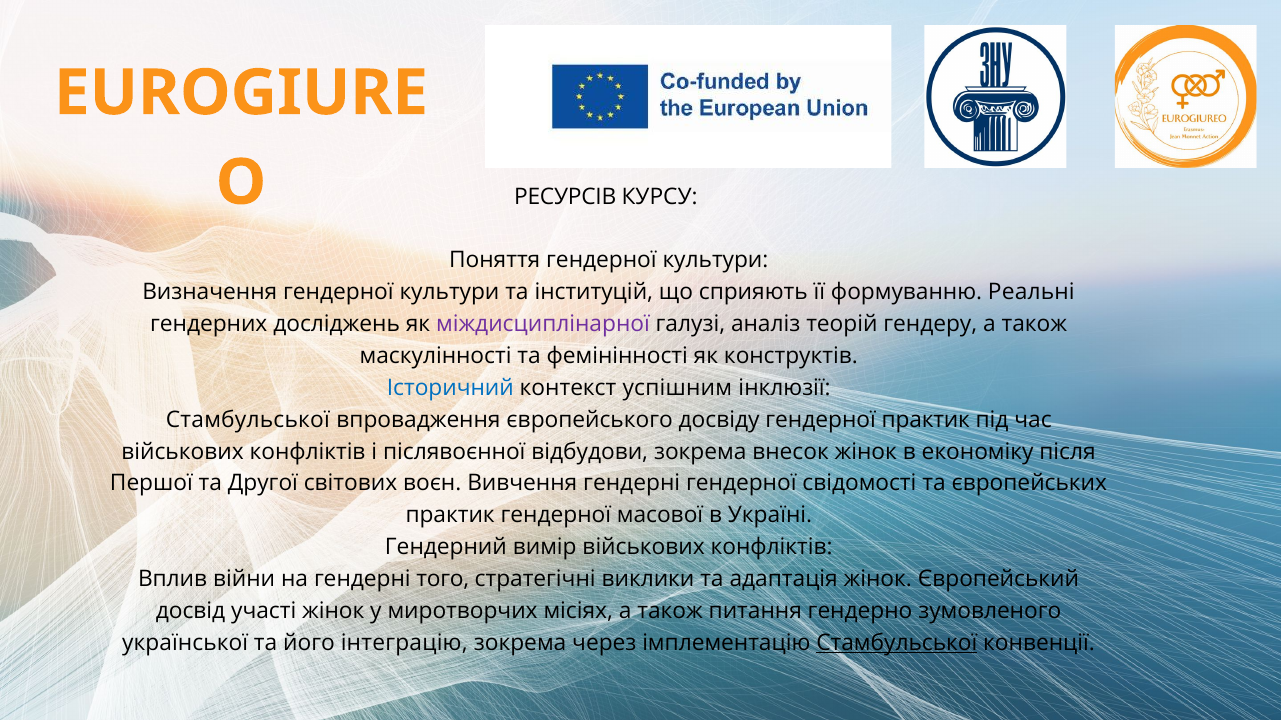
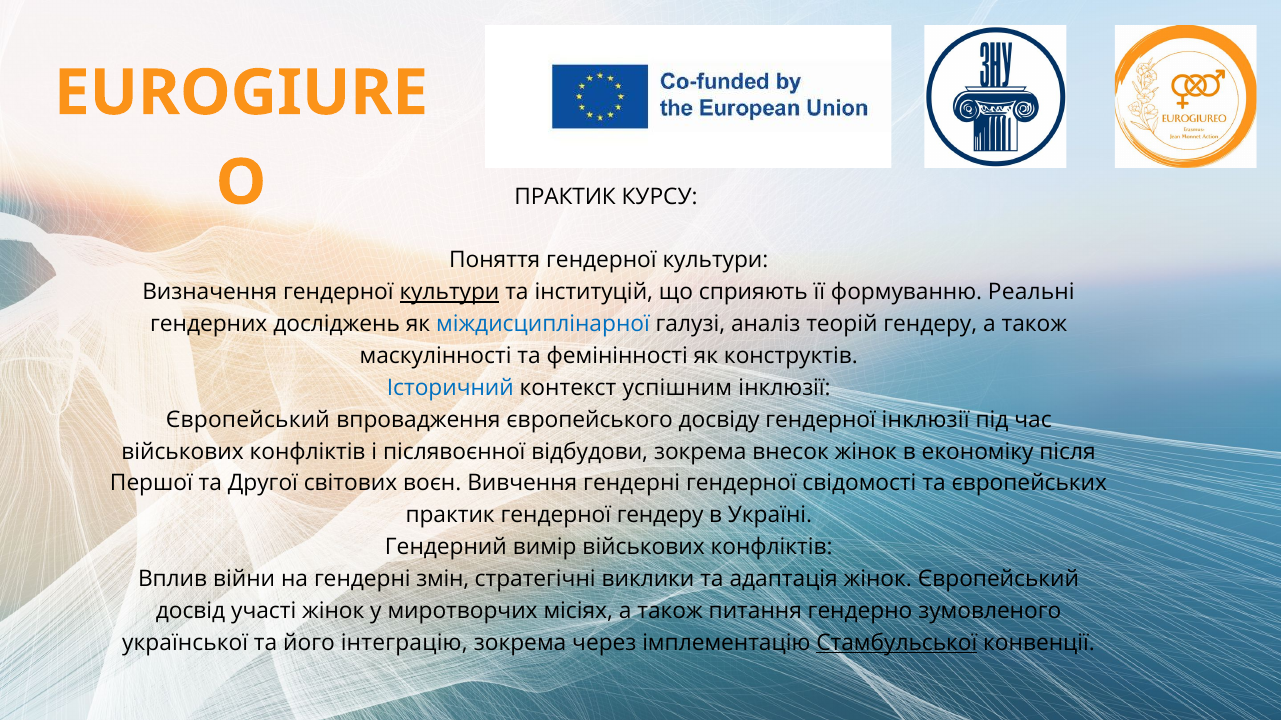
РЕСУРСІВ at (565, 197): РЕСУРСІВ -> ПРАКТИК
культури at (449, 292) underline: none -> present
міждисциплінарної colour: purple -> blue
Стамбульської at (248, 420): Стамбульської -> Європейський
гендерної практик: практик -> інклюзії
гендерної масової: масової -> гендеру
того: того -> змін
